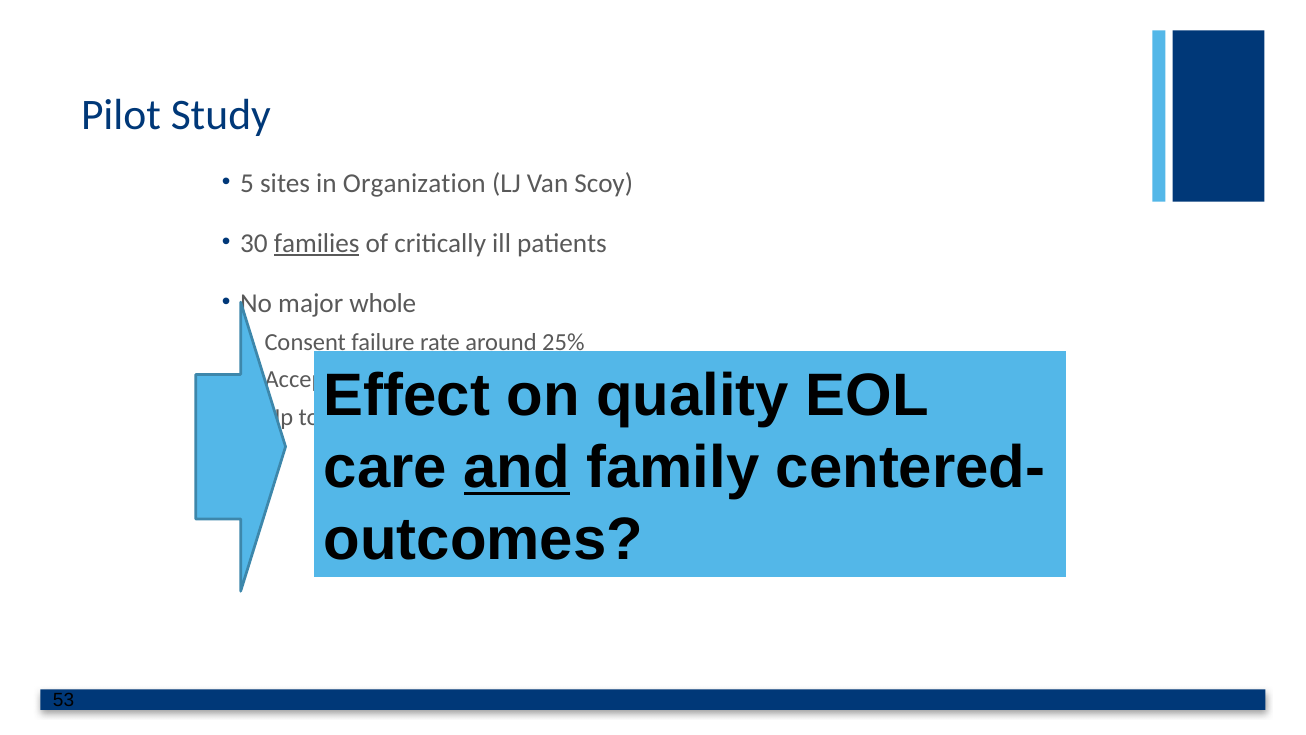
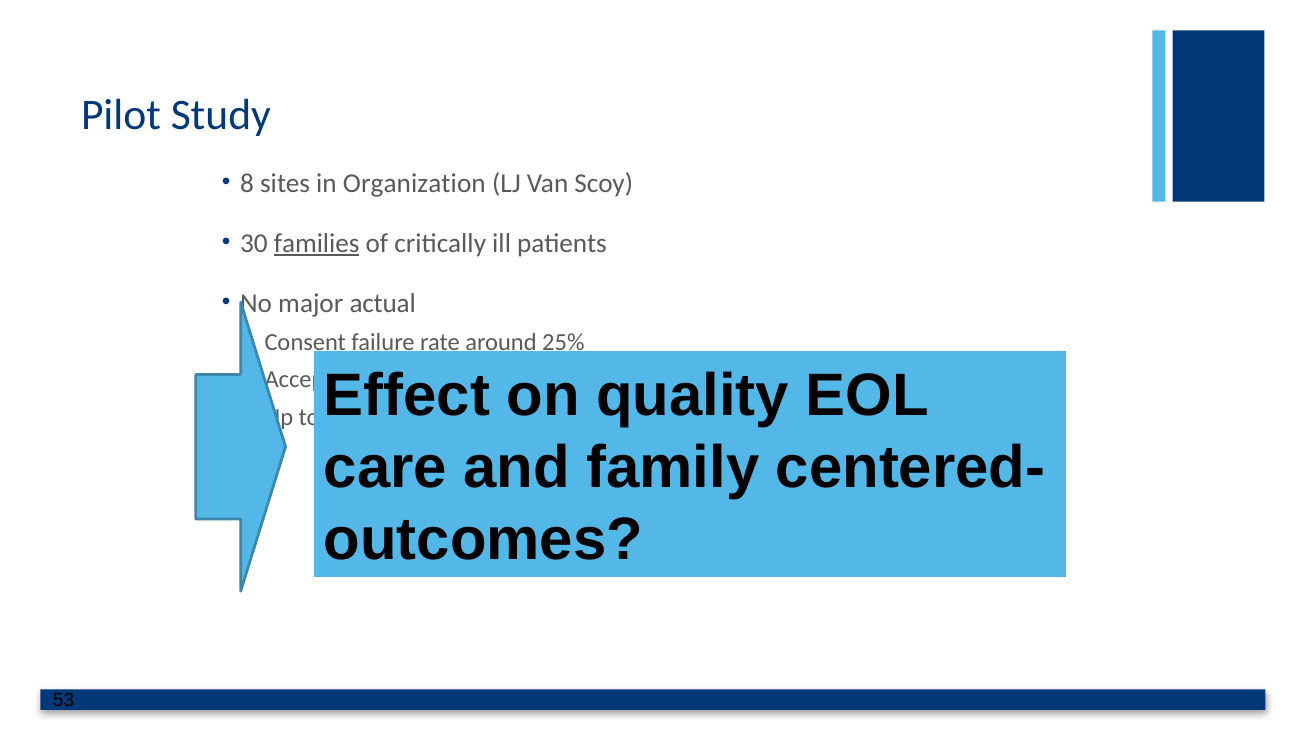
5: 5 -> 8
whole: whole -> actual
and underline: present -> none
